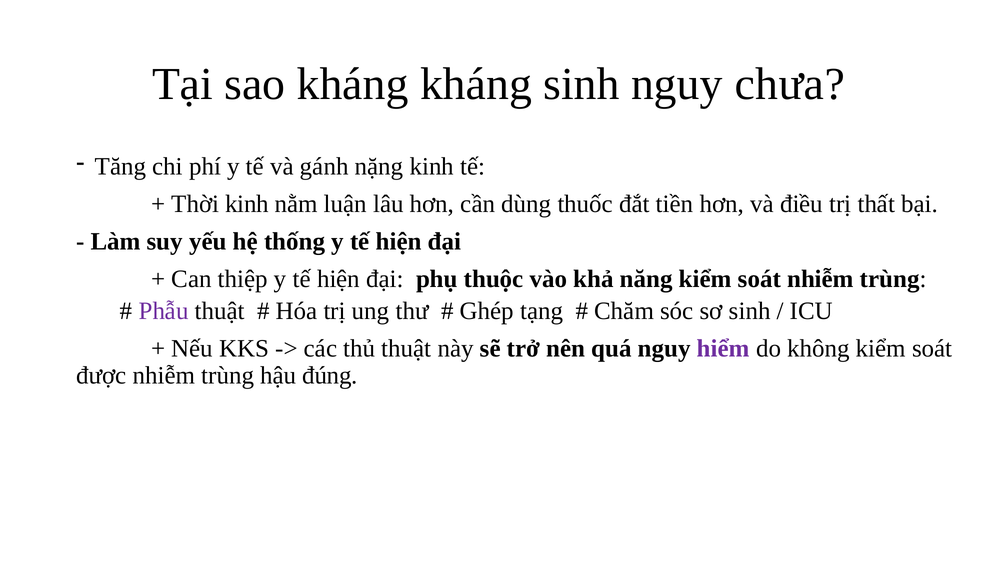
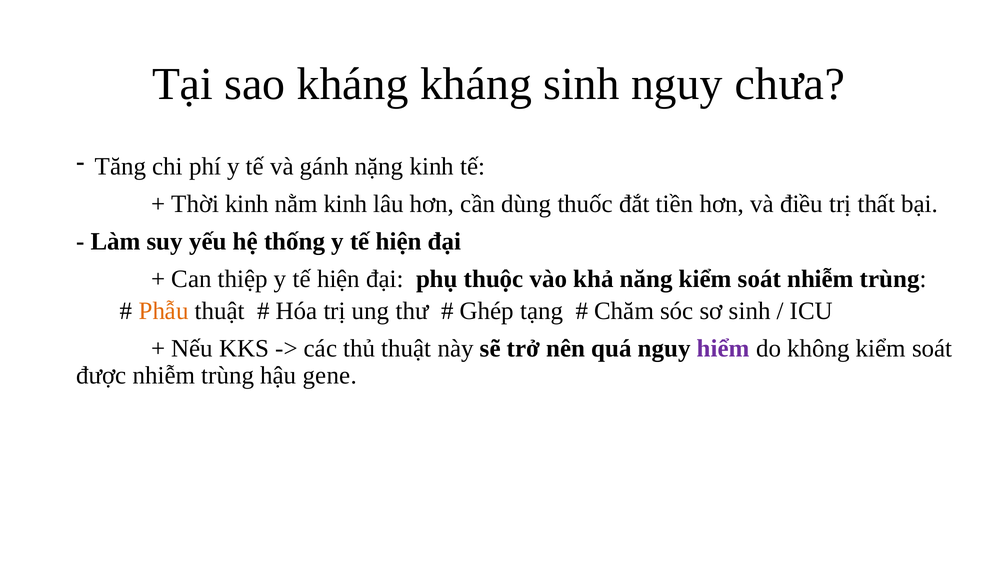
nằm luận: luận -> kinh
Phẫu colour: purple -> orange
đúng: đúng -> gene
